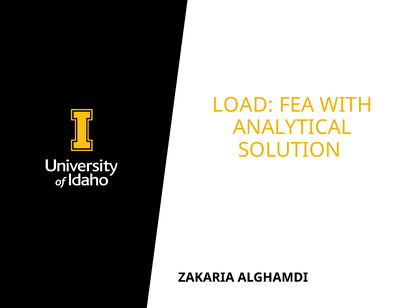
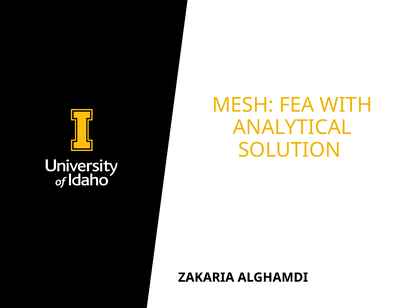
LOAD: LOAD -> MESH
